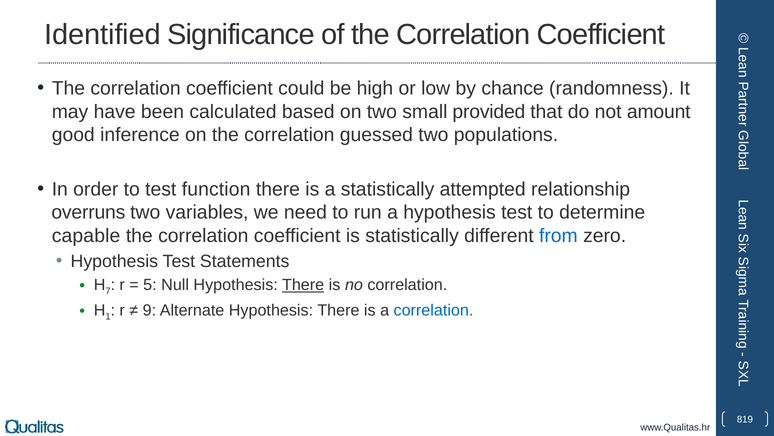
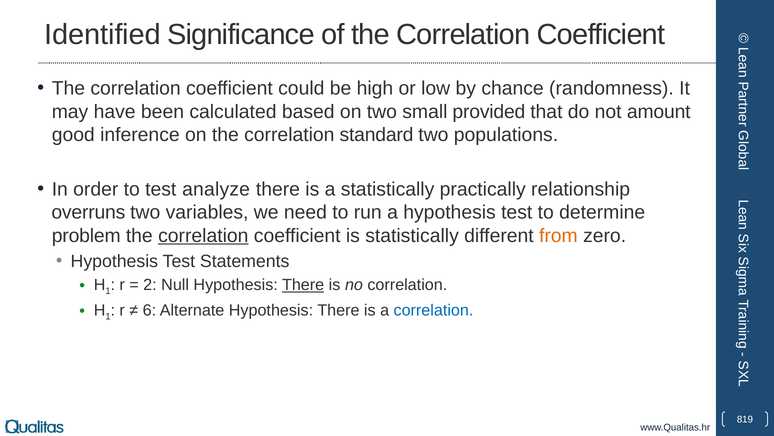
guessed: guessed -> standard
function: function -> analyze
attempted: attempted -> practically
capable: capable -> problem
correlation at (203, 235) underline: none -> present
from colour: blue -> orange
7 at (108, 291): 7 -> 1
5: 5 -> 2
9: 9 -> 6
